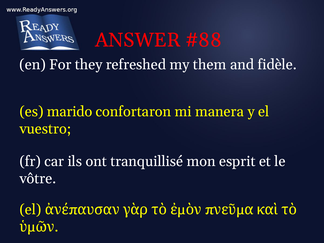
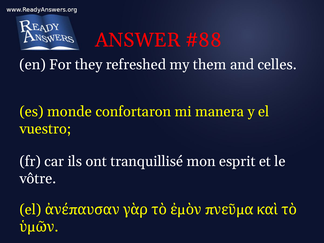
fidèle: fidèle -> celles
marido: marido -> monde
